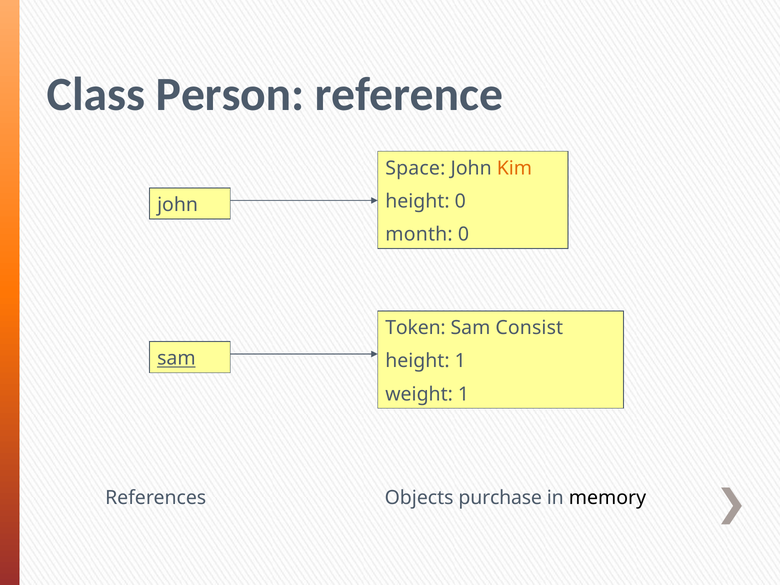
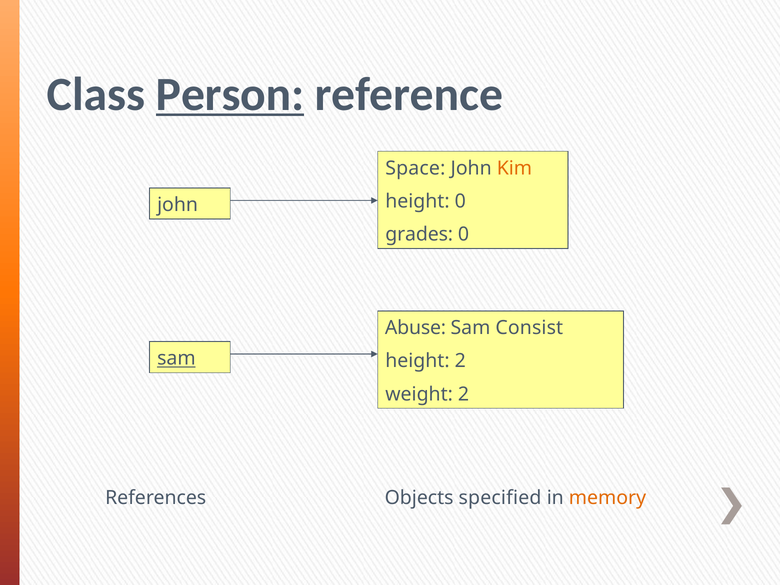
Person underline: none -> present
month: month -> grades
Token: Token -> Abuse
height 1: 1 -> 2
weight 1: 1 -> 2
purchase: purchase -> specified
memory colour: black -> orange
